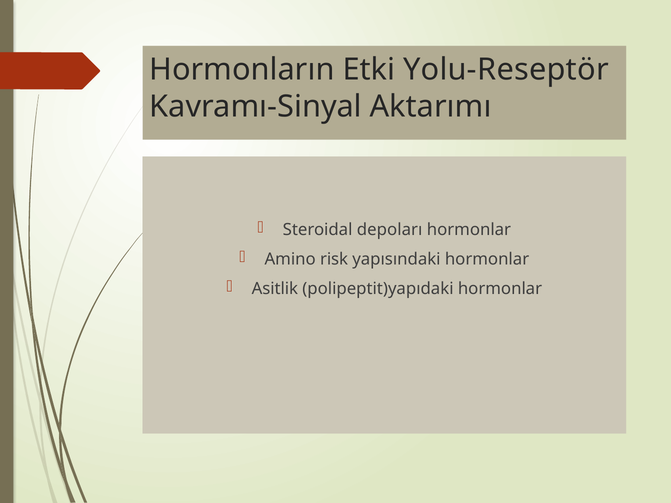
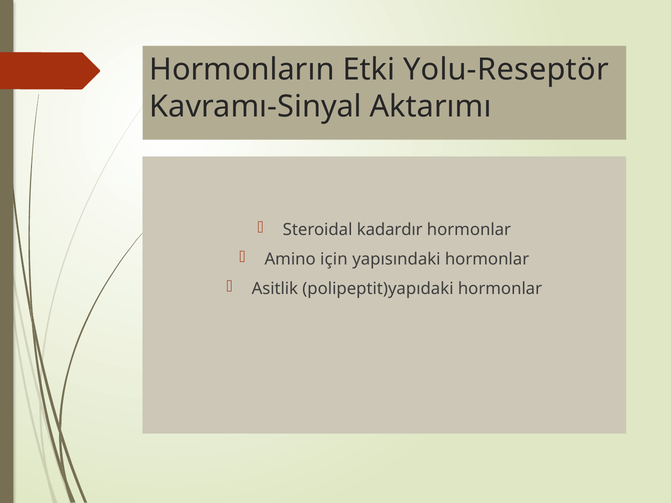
depoları: depoları -> kadardır
risk: risk -> için
